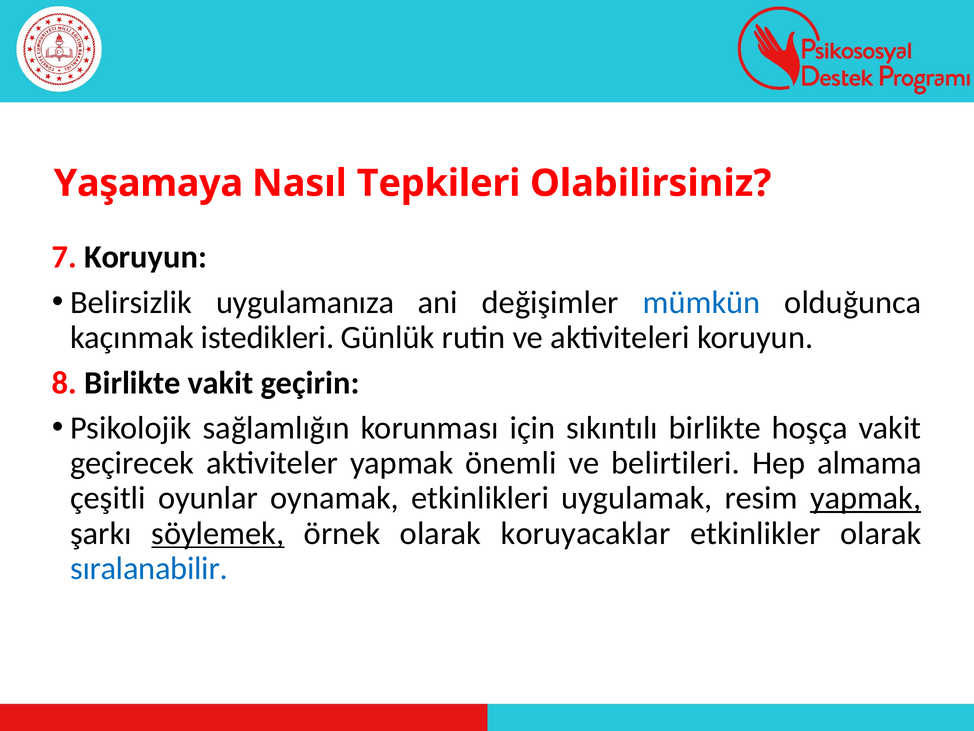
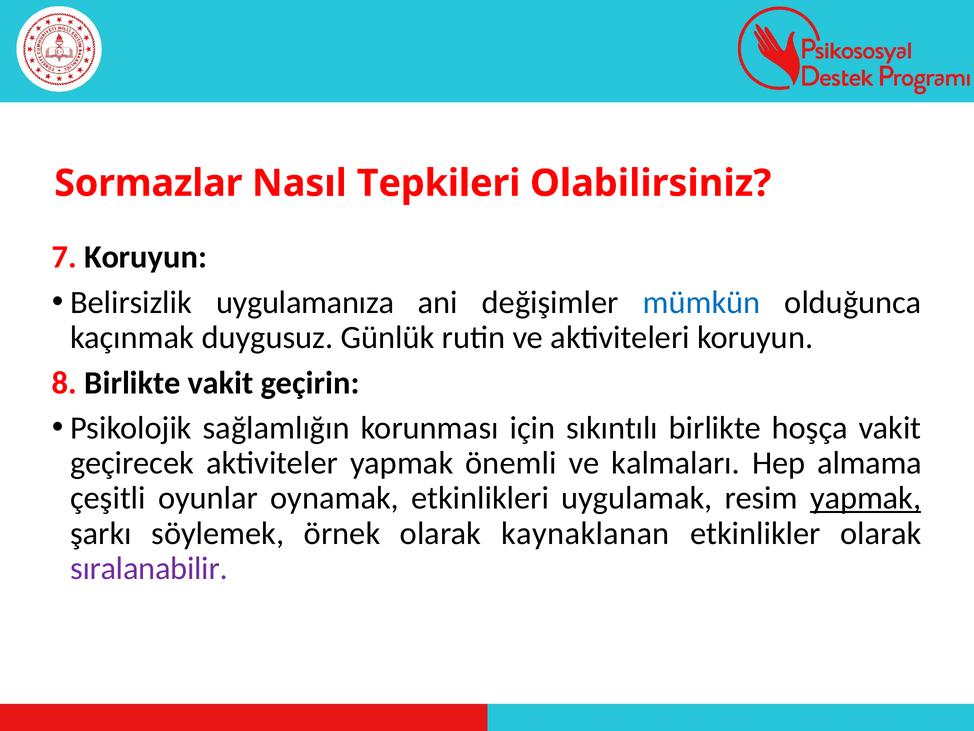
Yaşamaya: Yaşamaya -> Sormazlar
istedikleri: istedikleri -> duygusuz
belirtileri: belirtileri -> kalmaları
söylemek underline: present -> none
koruyacaklar: koruyacaklar -> kaynaklanan
sıralanabilir colour: blue -> purple
